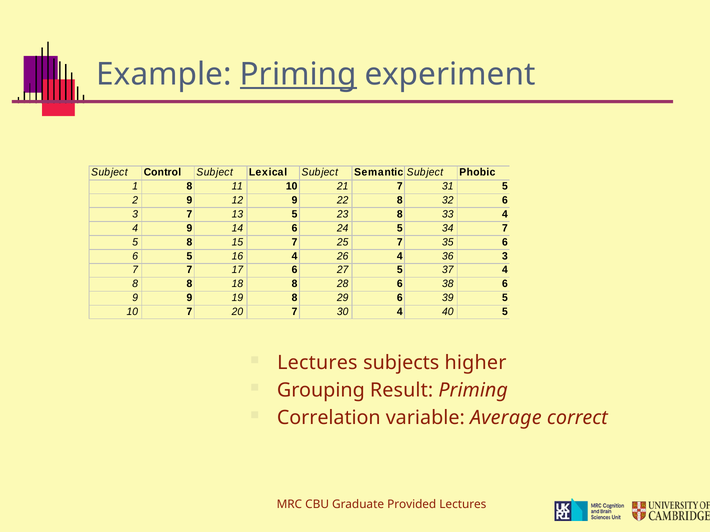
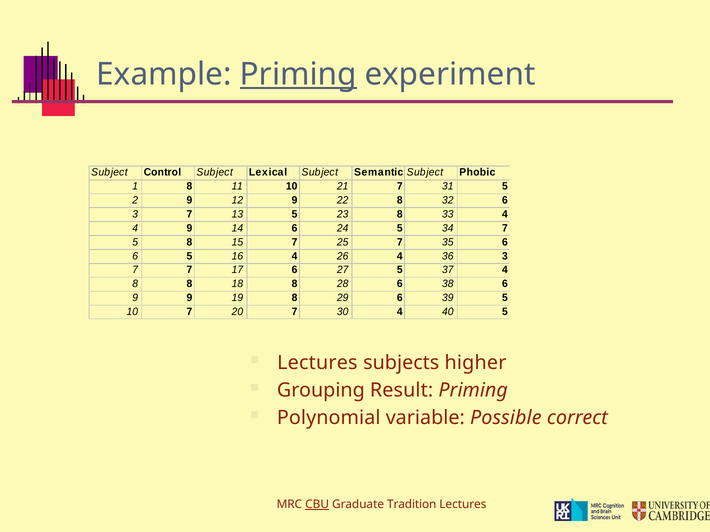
Correlation: Correlation -> Polynomial
Average: Average -> Possible
CBU underline: none -> present
Provided: Provided -> Tradition
